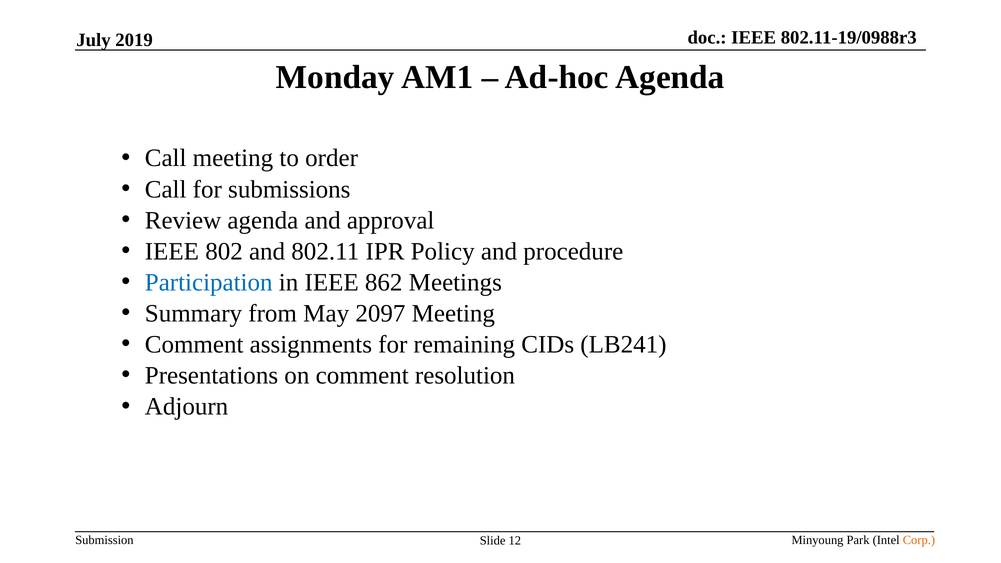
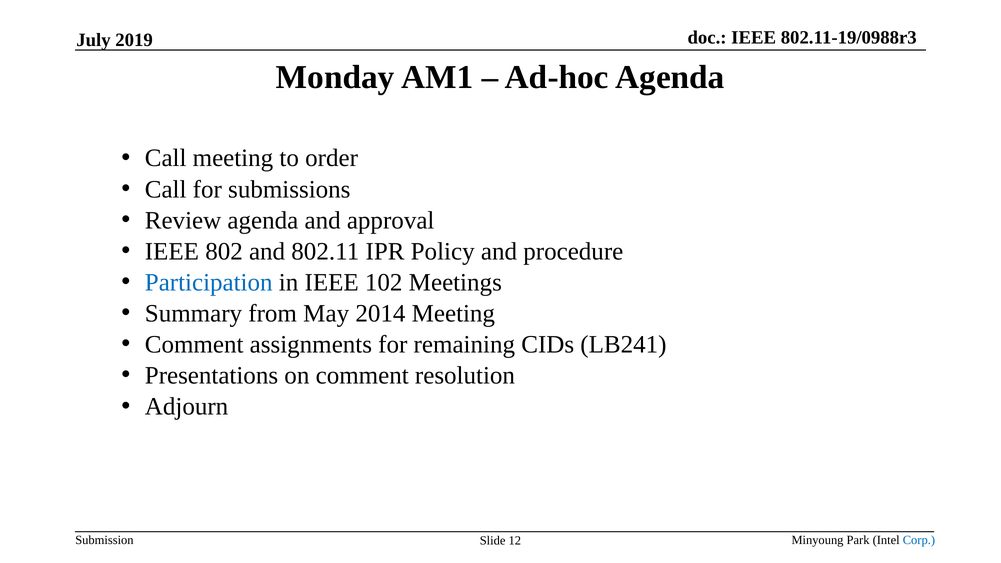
862: 862 -> 102
2097: 2097 -> 2014
Corp colour: orange -> blue
